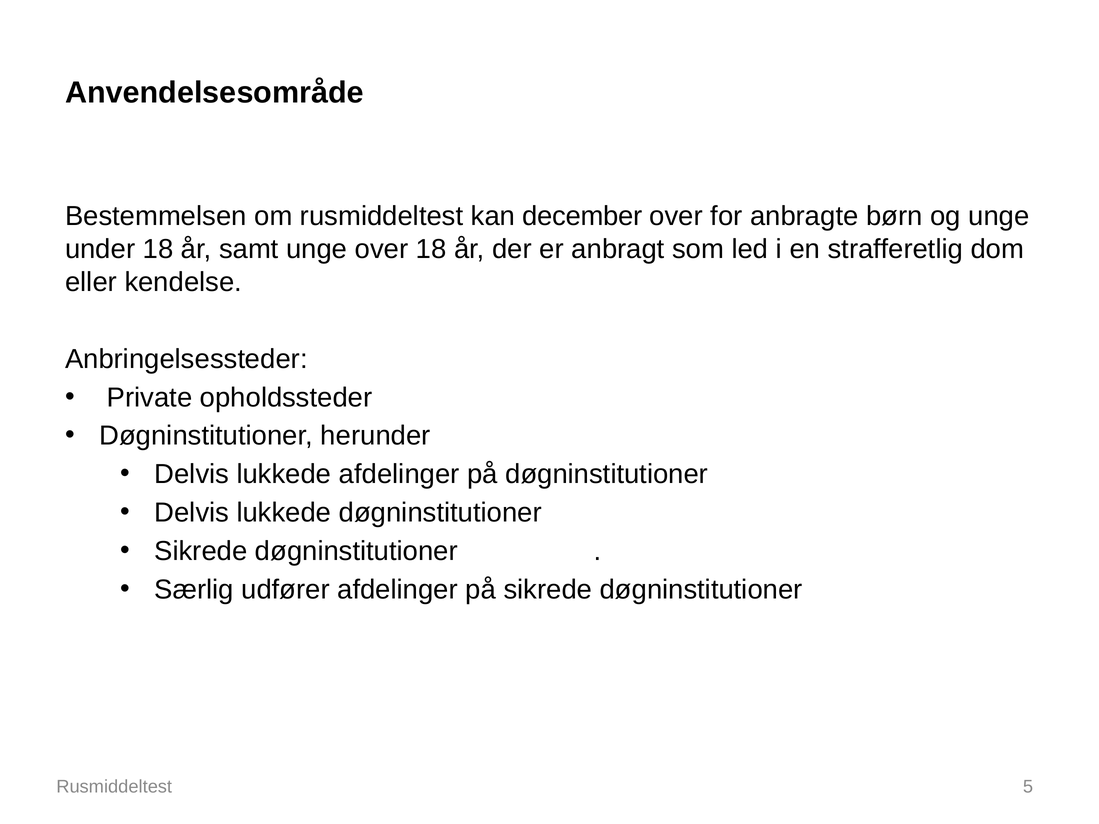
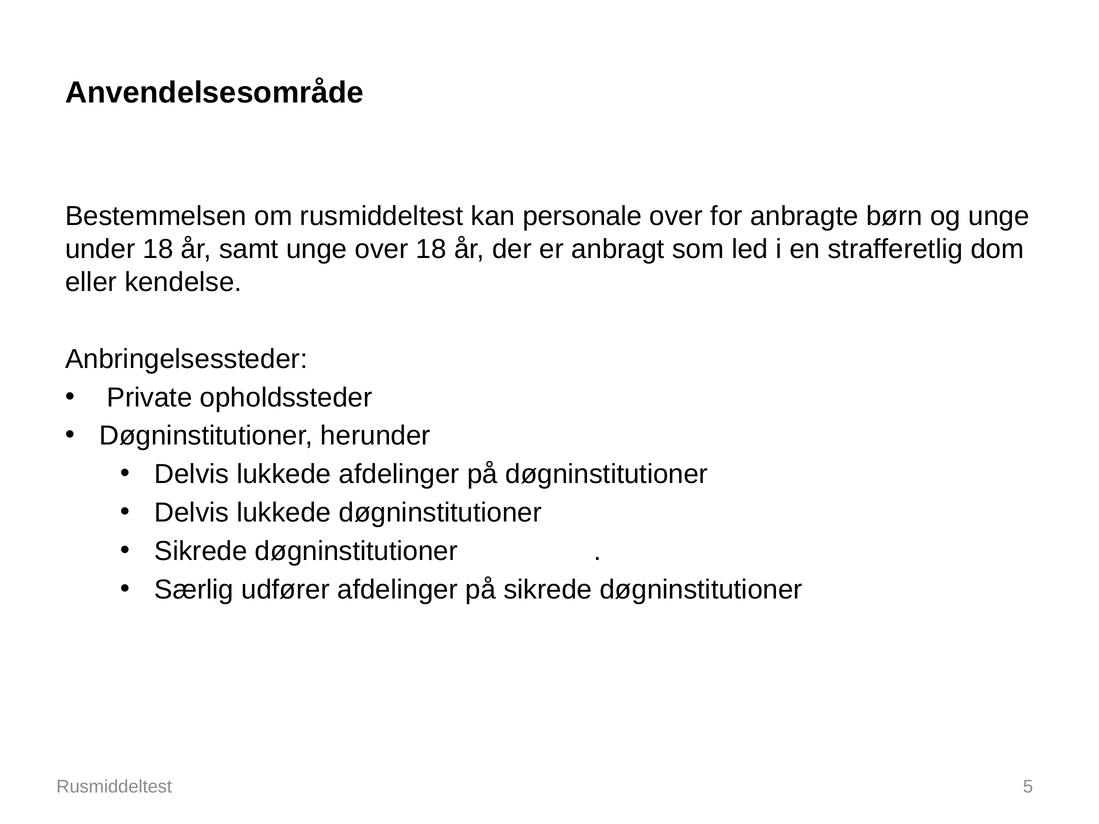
december: december -> personale
